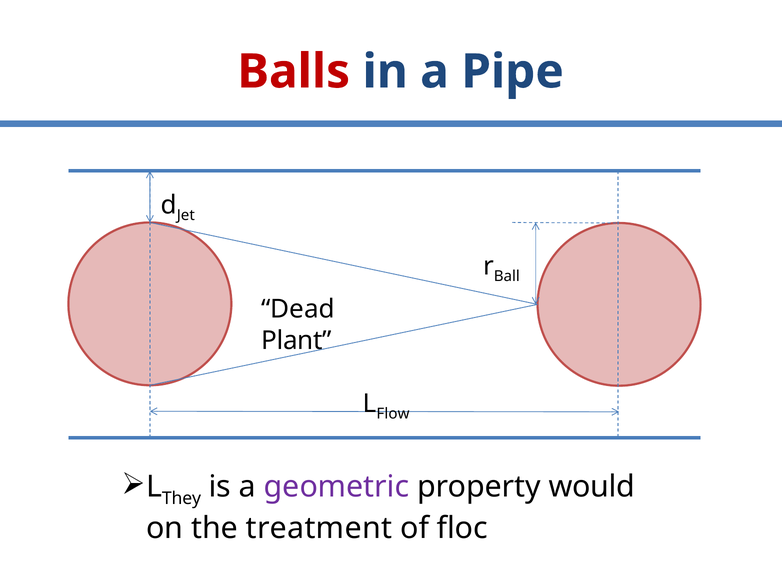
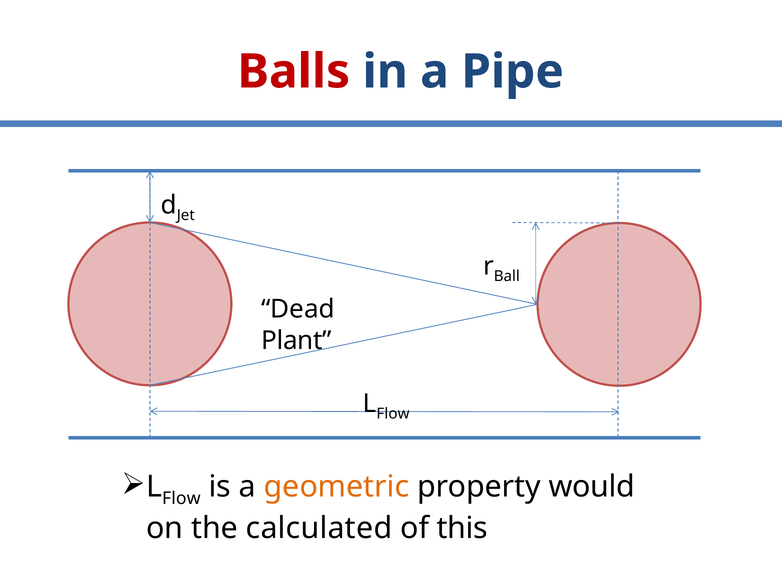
They at (181, 499): They -> Flow
geometric colour: purple -> orange
treatment: treatment -> calculated
floc: floc -> this
